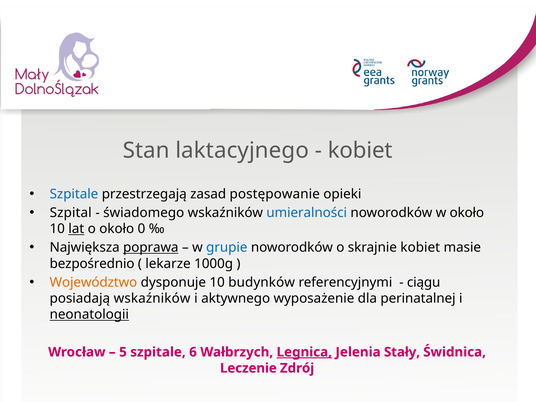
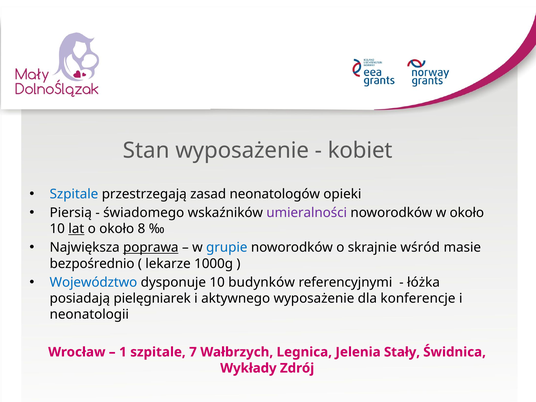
Stan laktacyjnego: laktacyjnego -> wyposażenie
postępowanie: postępowanie -> neonatologów
Szpital: Szpital -> Piersią
umieralności colour: blue -> purple
0: 0 -> 8
skrajnie kobiet: kobiet -> wśród
Województwo colour: orange -> blue
ciągu: ciągu -> łóżka
posiadają wskaźników: wskaźników -> pielęgniarek
perinatalnej: perinatalnej -> konferencje
neonatologii underline: present -> none
5: 5 -> 1
6: 6 -> 7
Legnica underline: present -> none
Leczenie: Leczenie -> Wykłady
